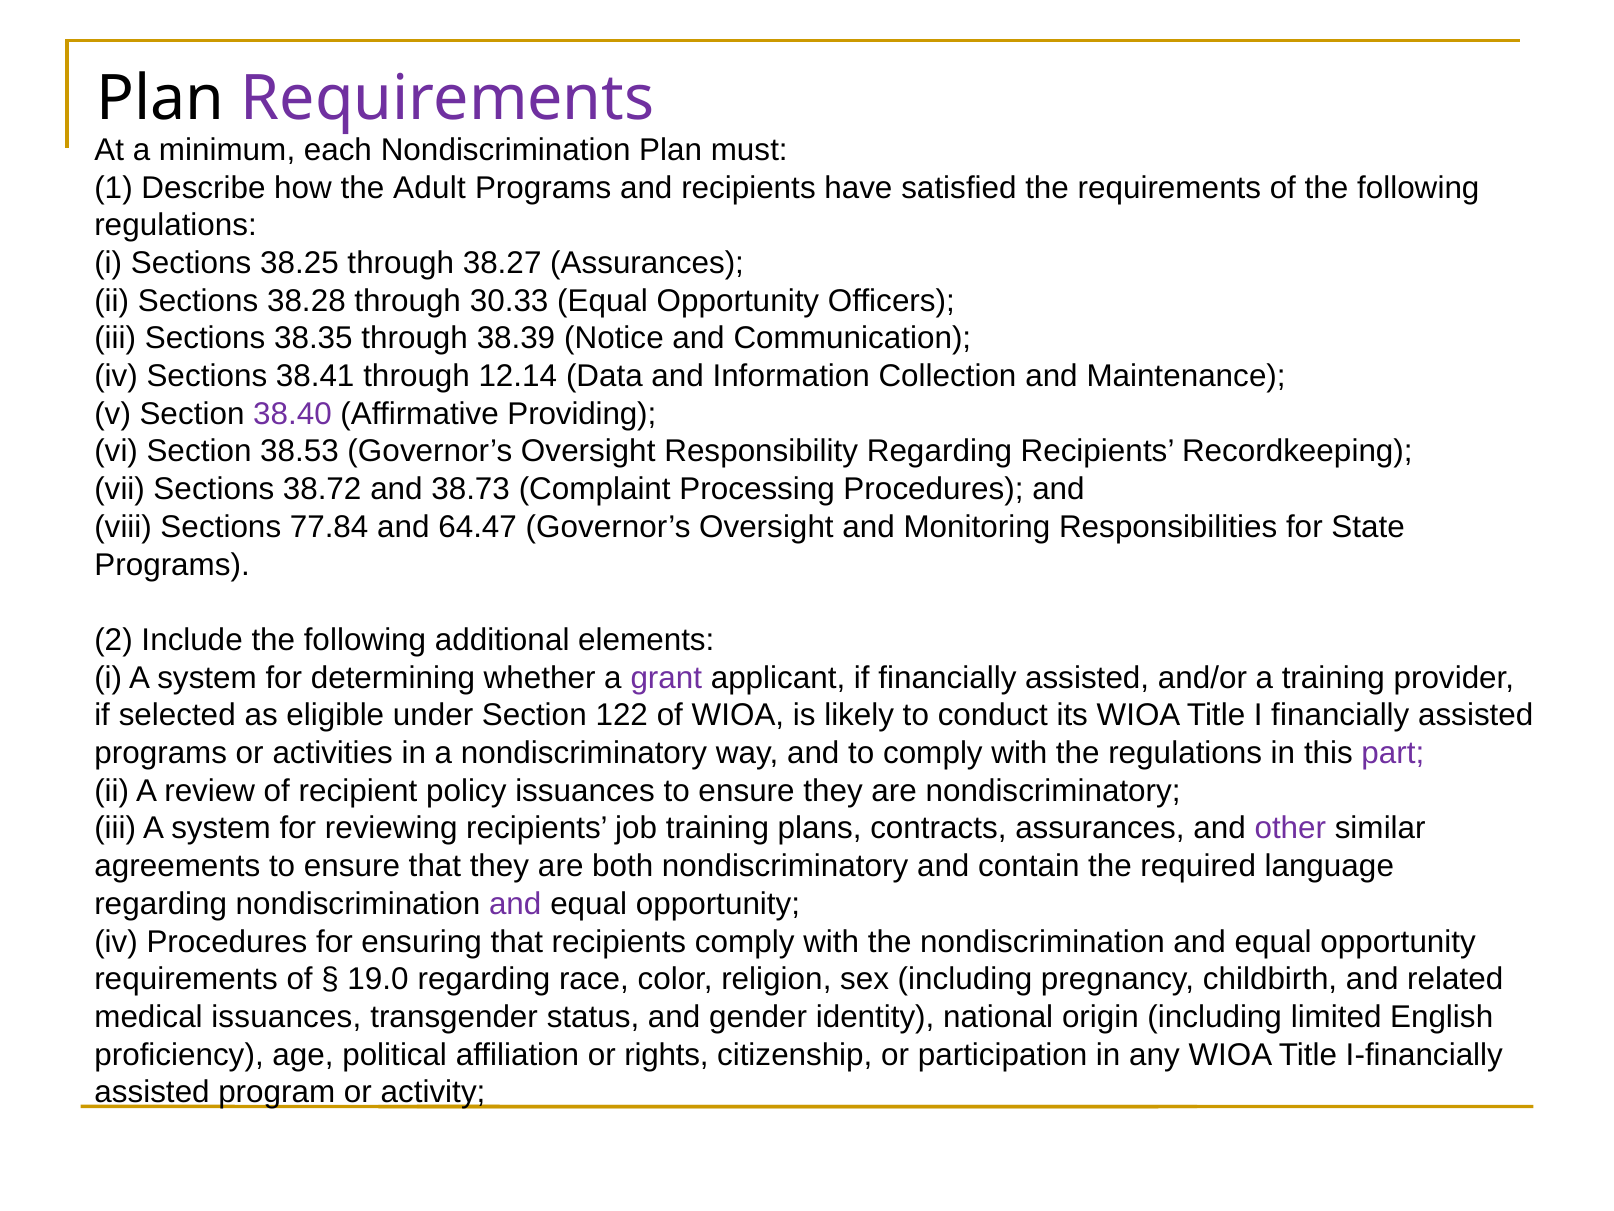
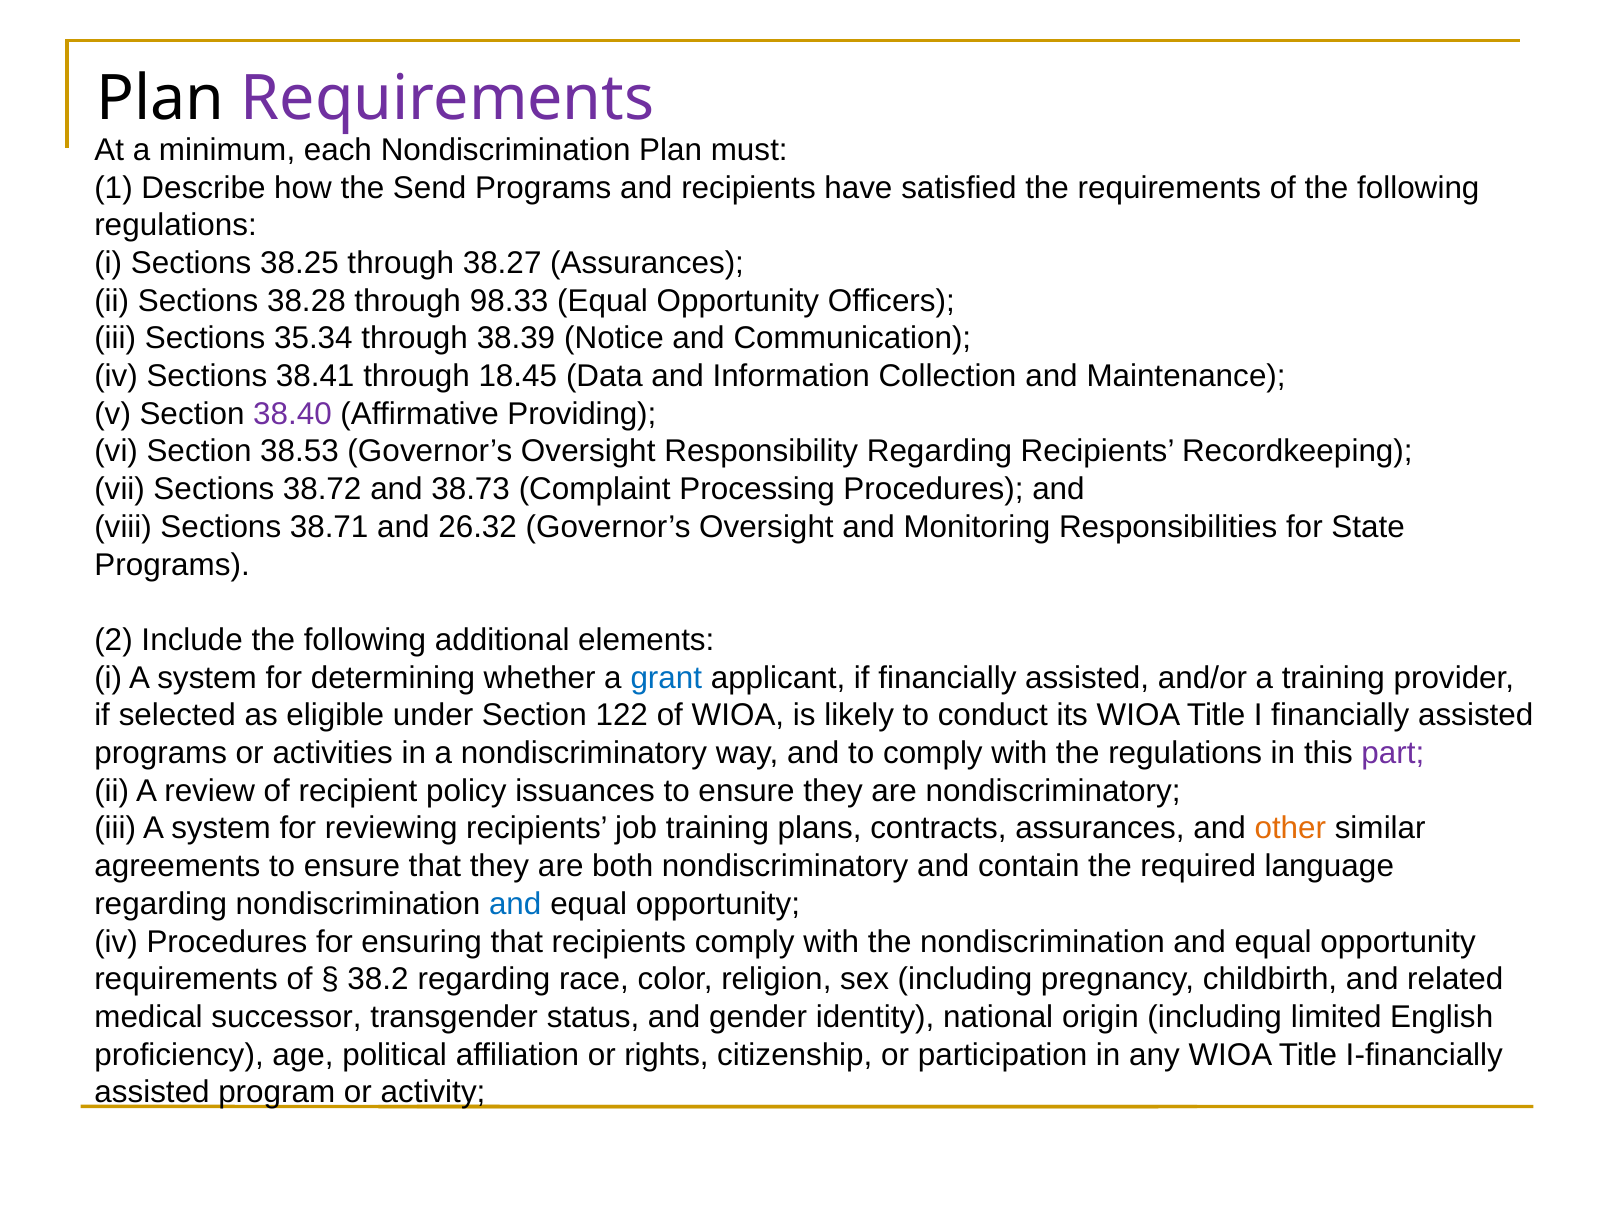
Adult: Adult -> Send
30.33: 30.33 -> 98.33
38.35: 38.35 -> 35.34
12.14: 12.14 -> 18.45
77.84: 77.84 -> 38.71
64.47: 64.47 -> 26.32
grant colour: purple -> blue
other colour: purple -> orange
and at (515, 904) colour: purple -> blue
19.0: 19.0 -> 38.2
medical issuances: issuances -> successor
